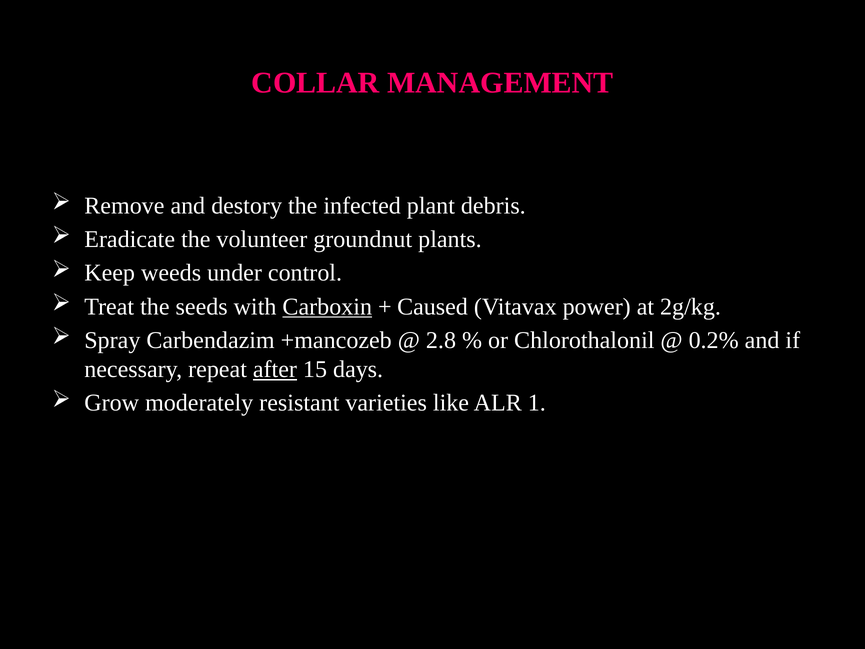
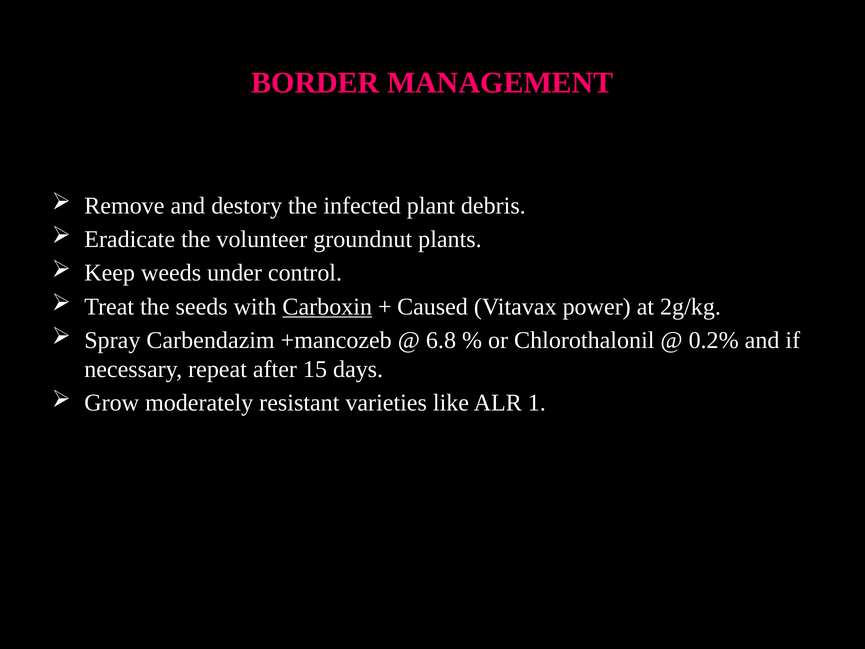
COLLAR: COLLAR -> BORDER
2.8: 2.8 -> 6.8
after underline: present -> none
